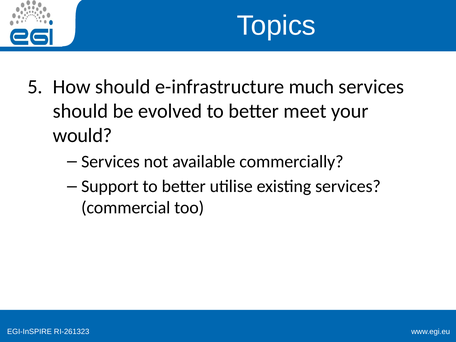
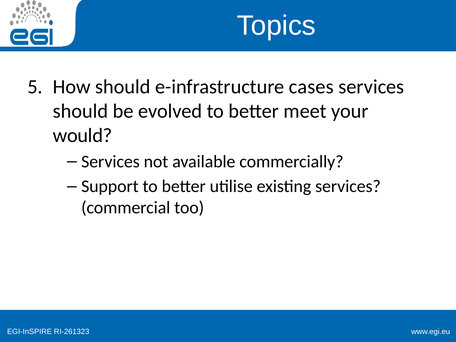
much: much -> cases
